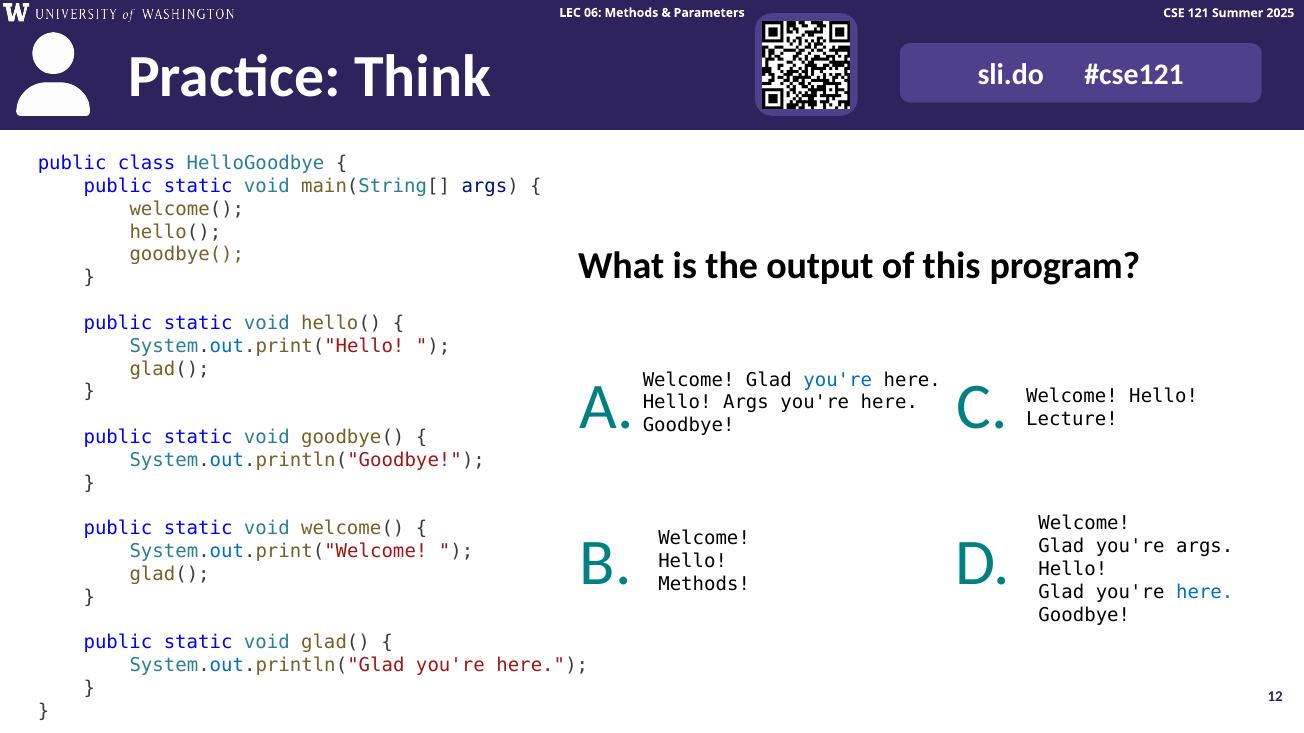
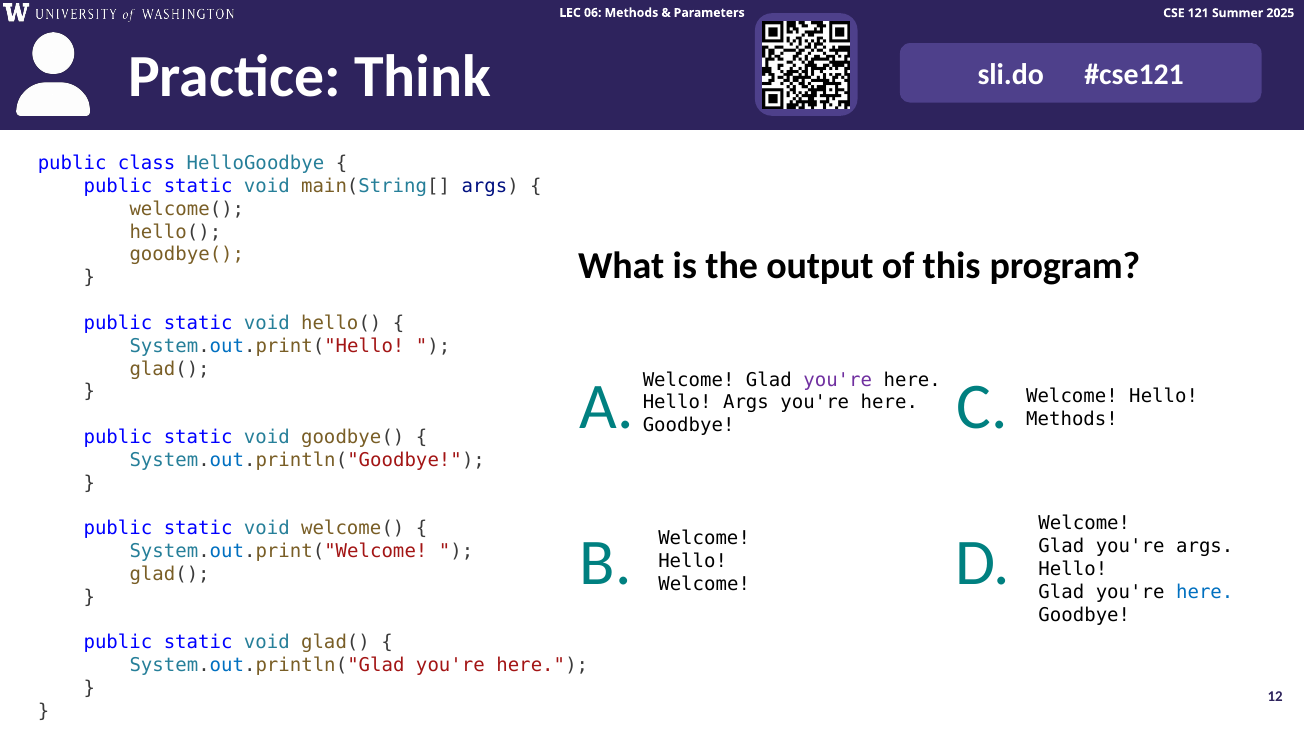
you're at (838, 380) colour: blue -> purple
Lecture at (1072, 420): Lecture -> Methods
Methods at (704, 585): Methods -> Welcome
